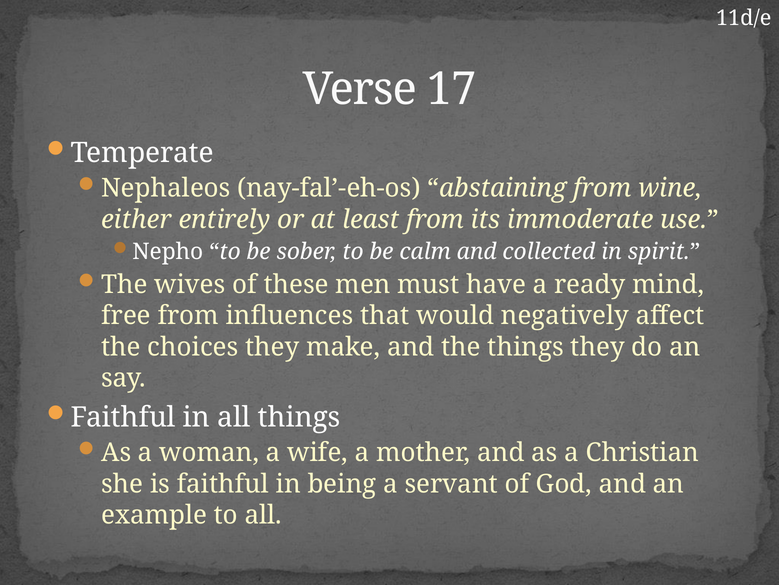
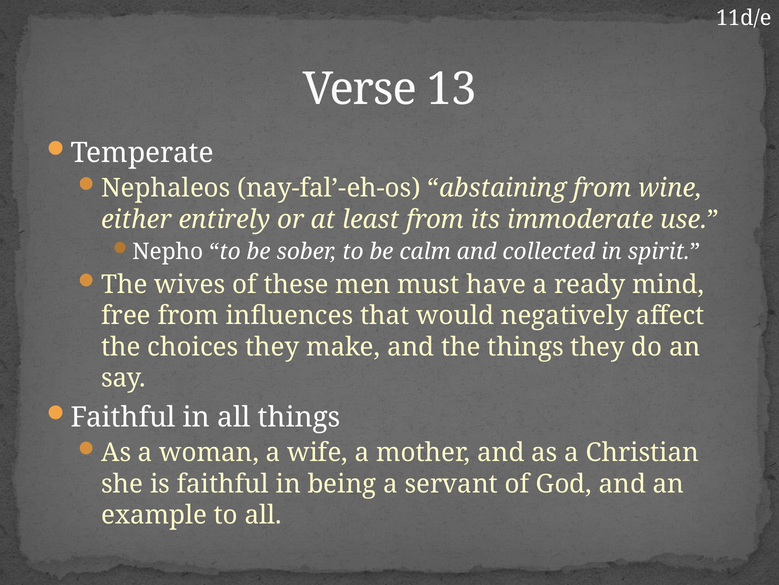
17: 17 -> 13
